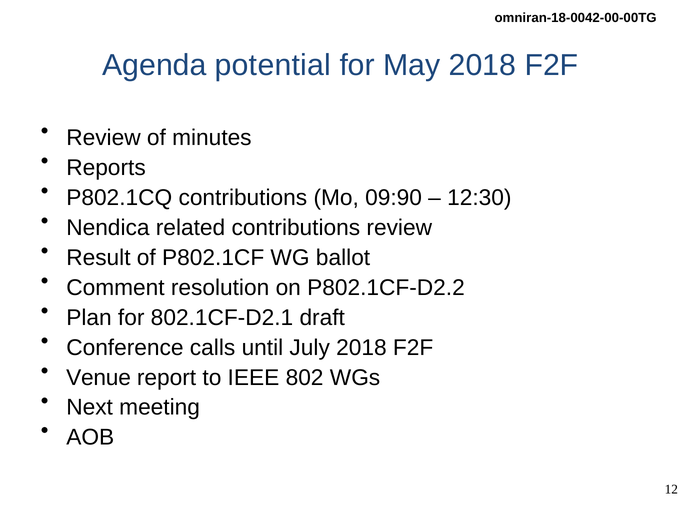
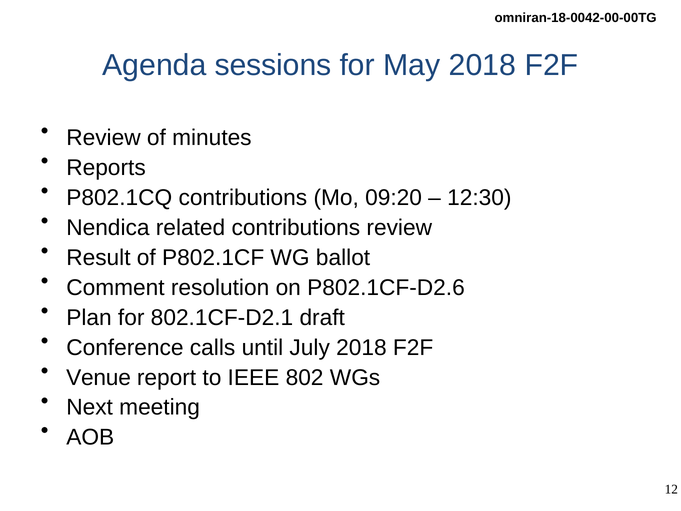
potential: potential -> sessions
09:90: 09:90 -> 09:20
P802.1CF-D2.2: P802.1CF-D2.2 -> P802.1CF-D2.6
